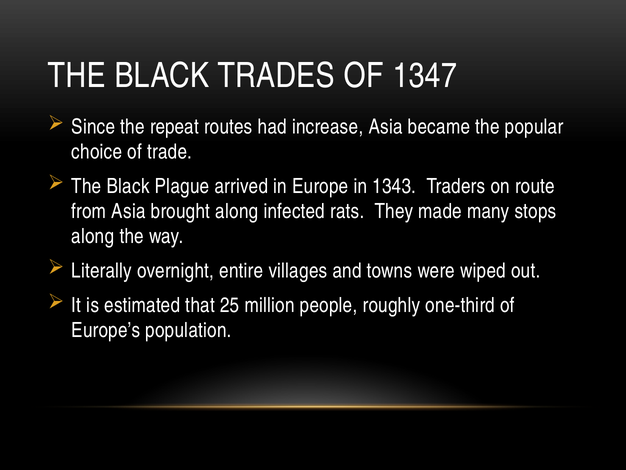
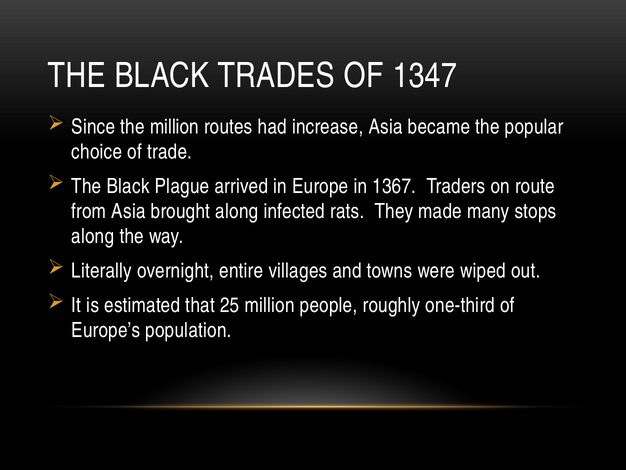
the repeat: repeat -> million
1343: 1343 -> 1367
